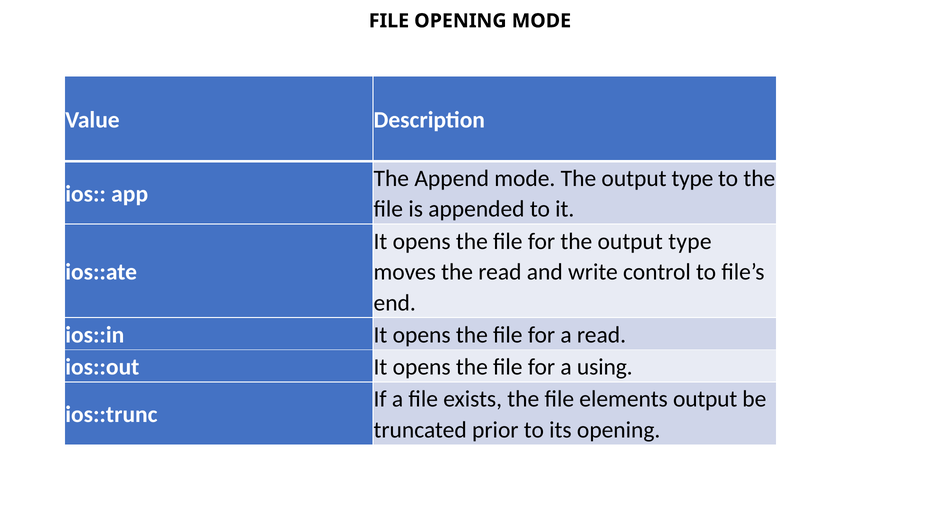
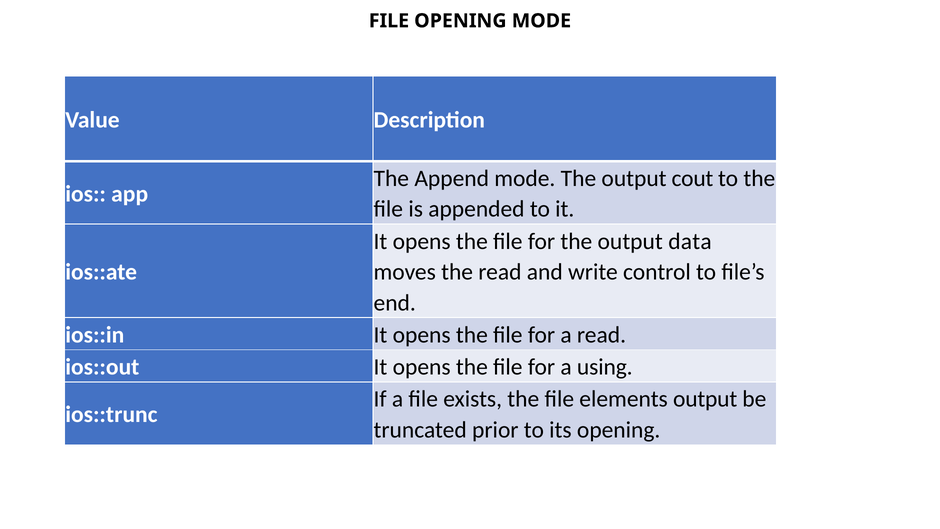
mode The output type: type -> cout
for the output type: type -> data
